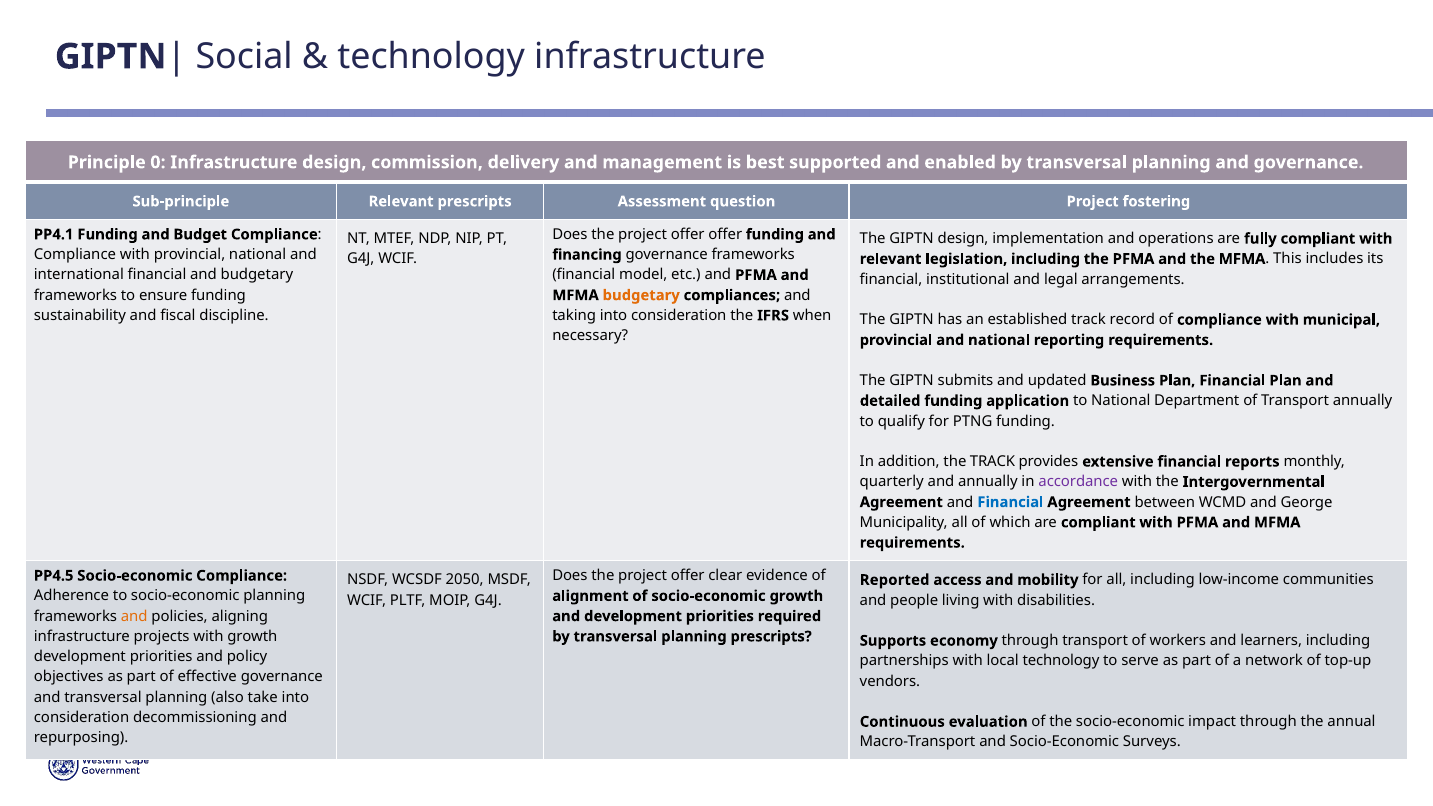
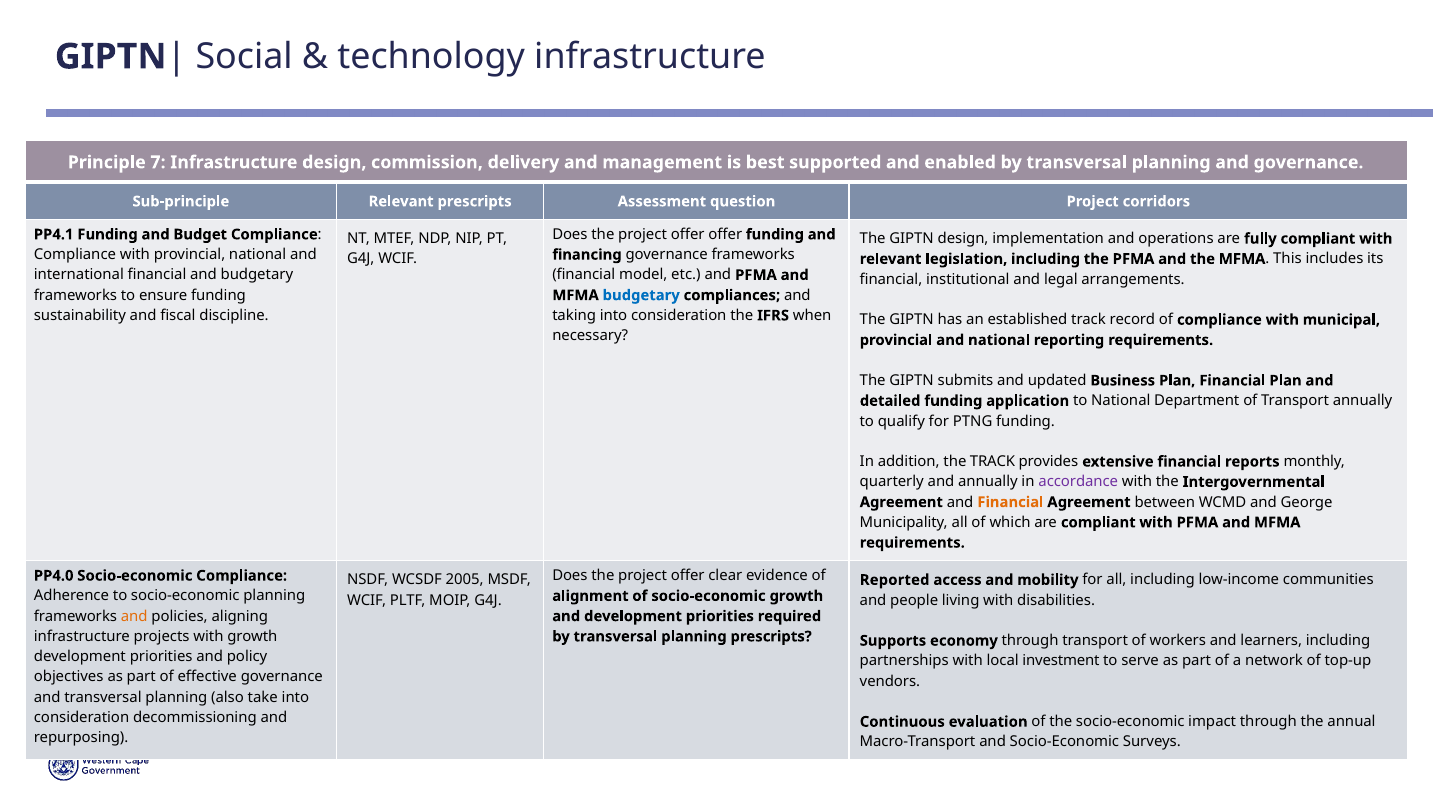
0: 0 -> 7
fostering: fostering -> corridors
budgetary at (641, 295) colour: orange -> blue
Financial at (1010, 502) colour: blue -> orange
PP4.5: PP4.5 -> PP4.0
2050: 2050 -> 2005
local technology: technology -> investment
